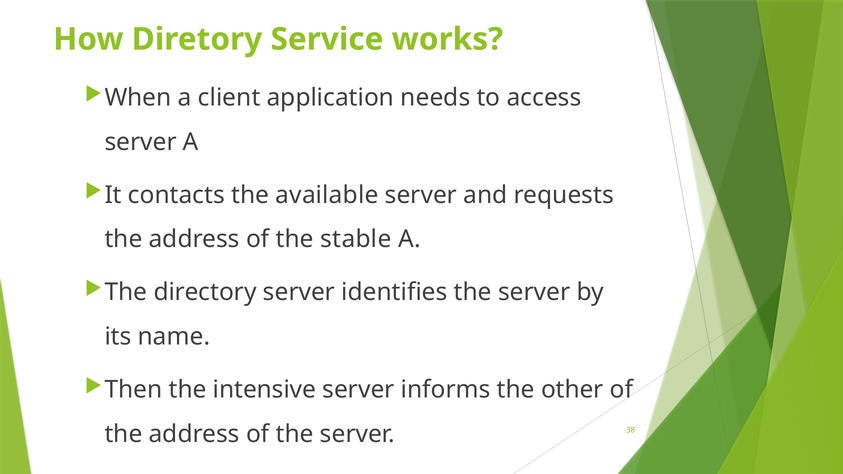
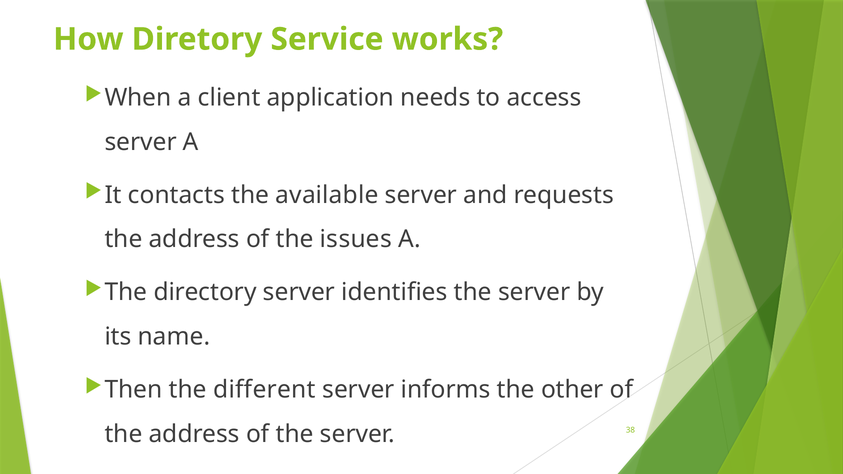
stable: stable -> issues
intensive: intensive -> different
